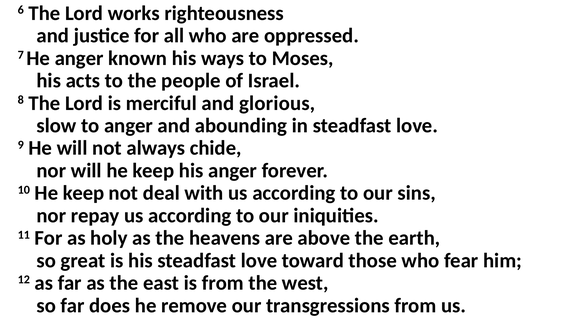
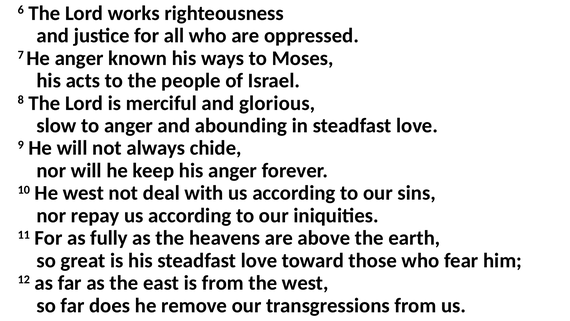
10 He keep: keep -> west
holy: holy -> fully
